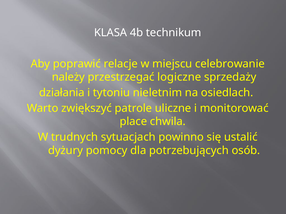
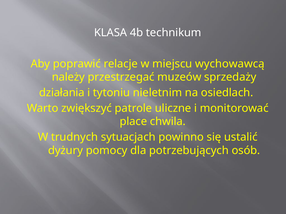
celebrowanie: celebrowanie -> wychowawcą
logiczne: logiczne -> muzeów
